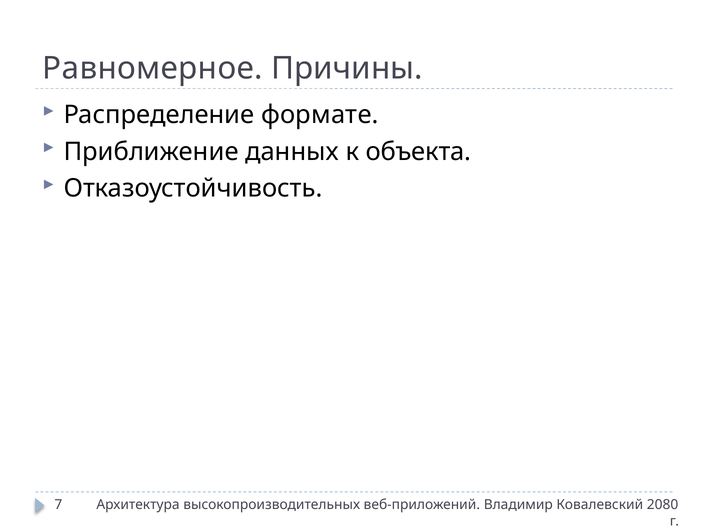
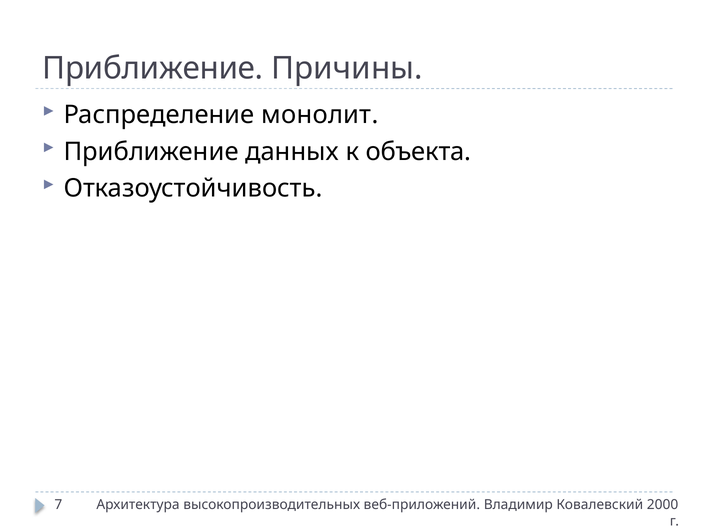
Равномерное at (153, 68): Равномерное -> Приближение
формате: формате -> монолит
2080: 2080 -> 2000
